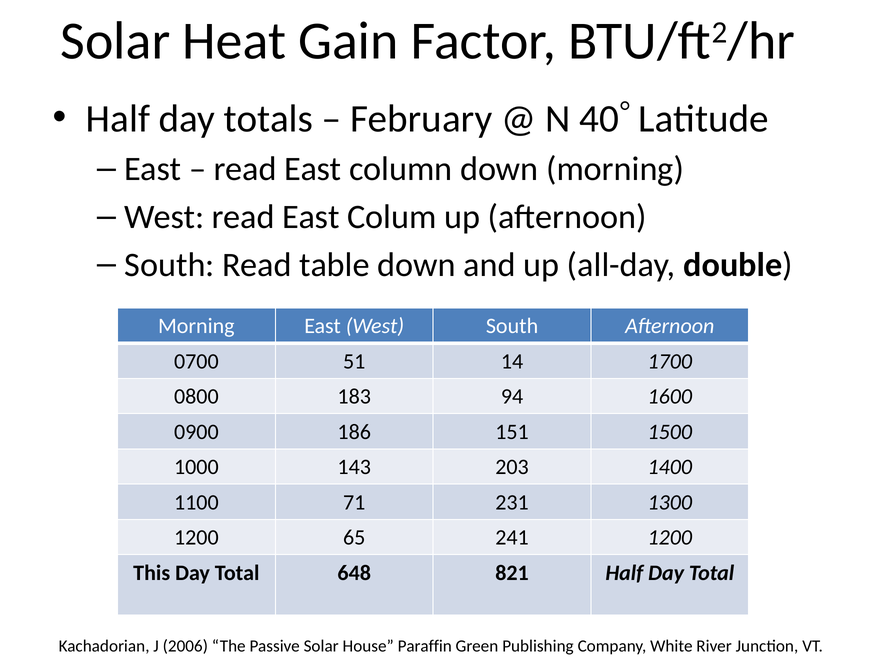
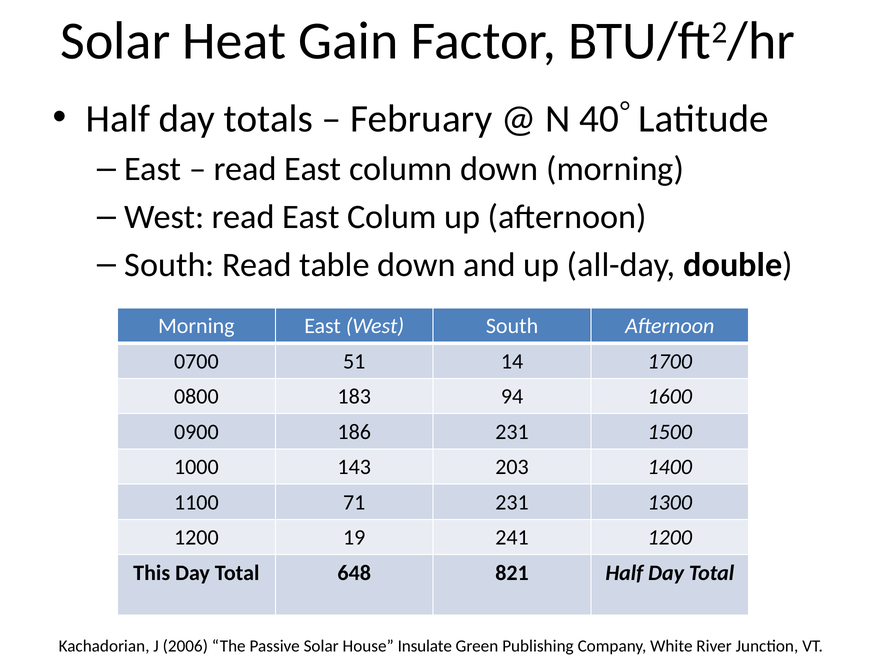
186 151: 151 -> 231
65: 65 -> 19
Paraffin: Paraffin -> Insulate
